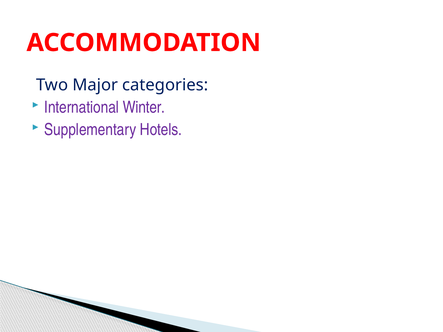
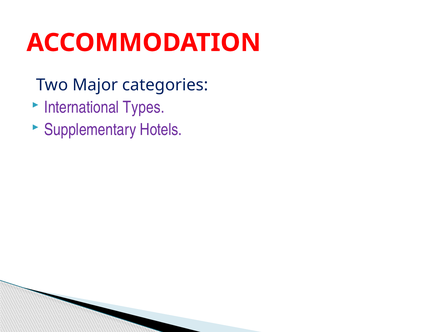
Winter: Winter -> Types
